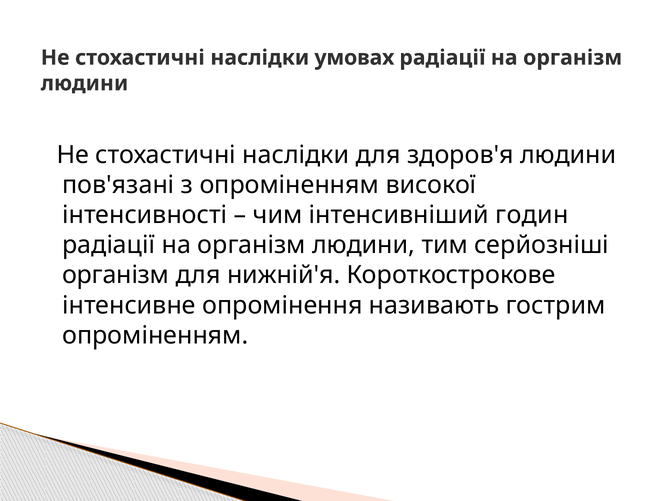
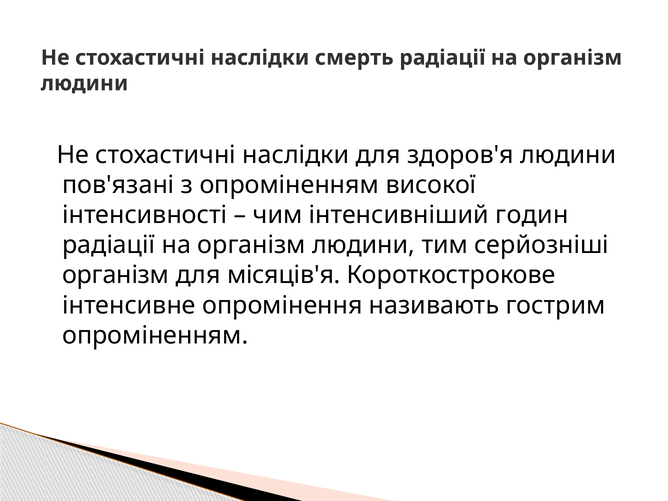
умовах: умовах -> смерть
нижній'я: нижній'я -> місяців'я
